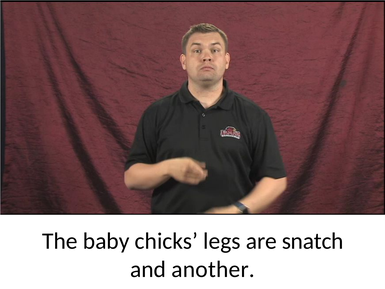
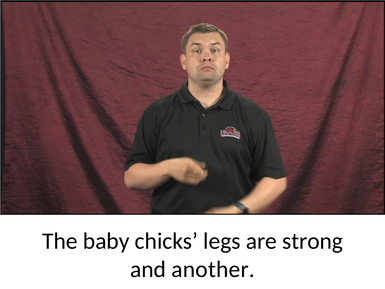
snatch: snatch -> strong
